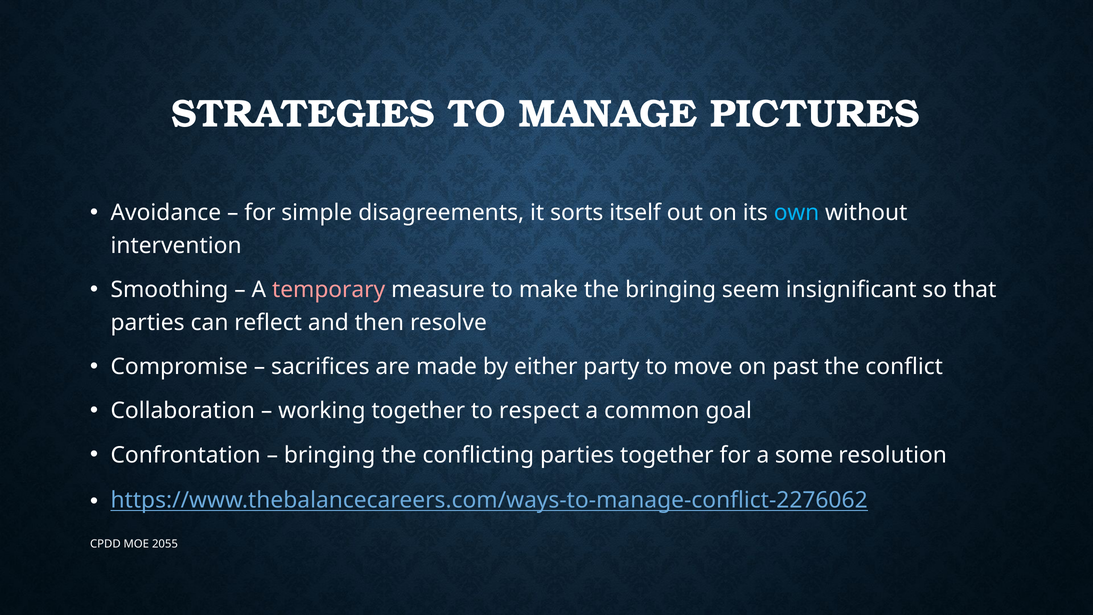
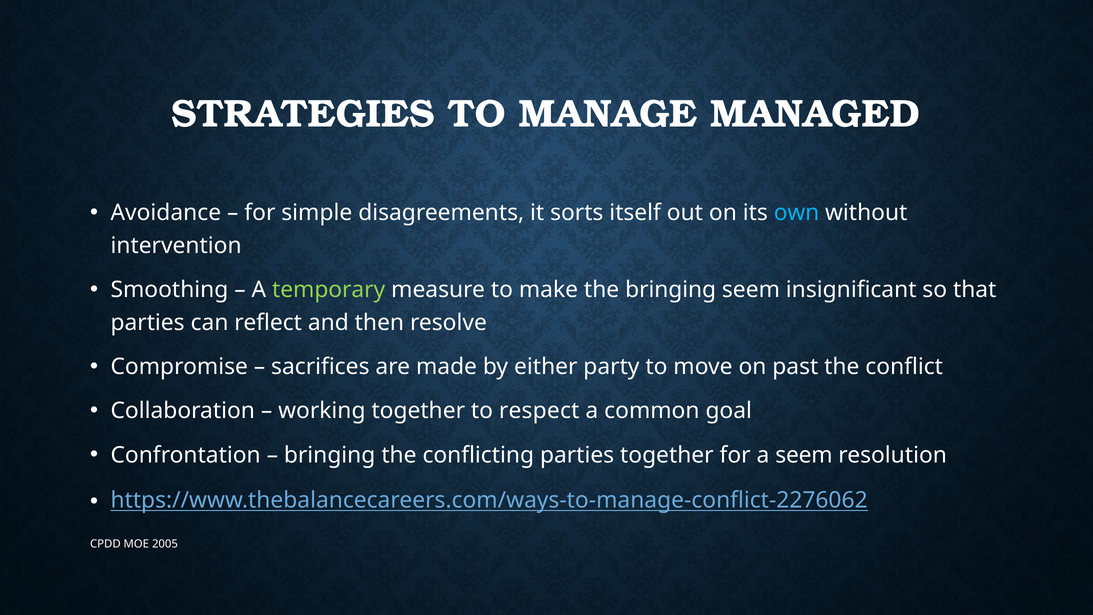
PICTURES: PICTURES -> MANAGED
temporary colour: pink -> light green
a some: some -> seem
2055: 2055 -> 2005
